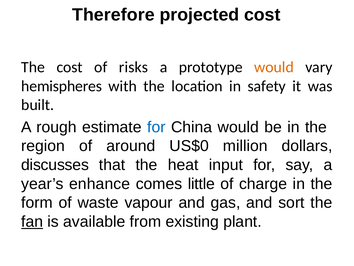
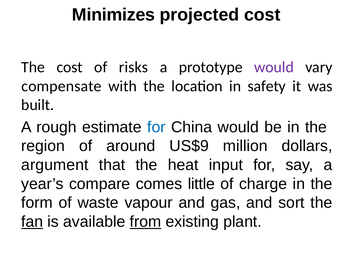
Therefore: Therefore -> Minimizes
would at (274, 67) colour: orange -> purple
hemispheres: hemispheres -> compensate
US$0: US$0 -> US$9
discusses: discusses -> argument
enhance: enhance -> compare
from underline: none -> present
